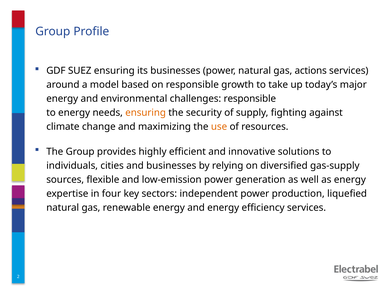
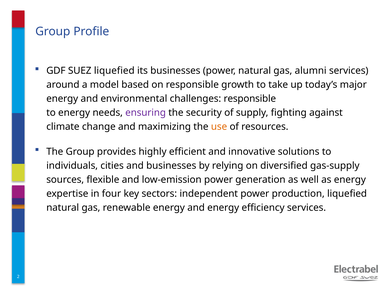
SUEZ ensuring: ensuring -> liquefied
actions: actions -> alumni
ensuring at (146, 113) colour: orange -> purple
